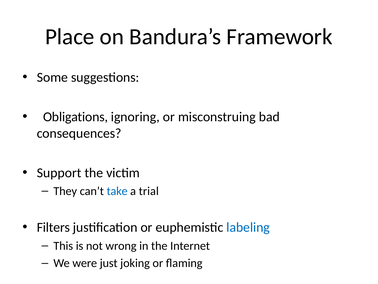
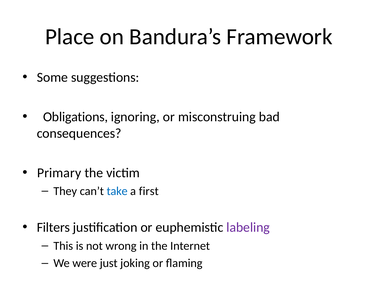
Support: Support -> Primary
trial: trial -> first
labeling colour: blue -> purple
